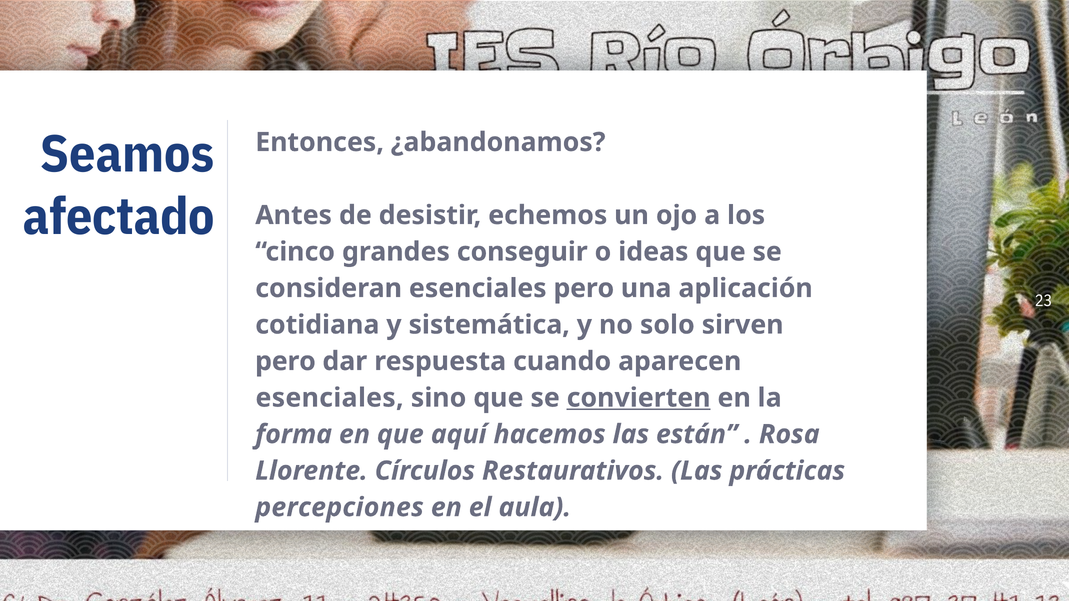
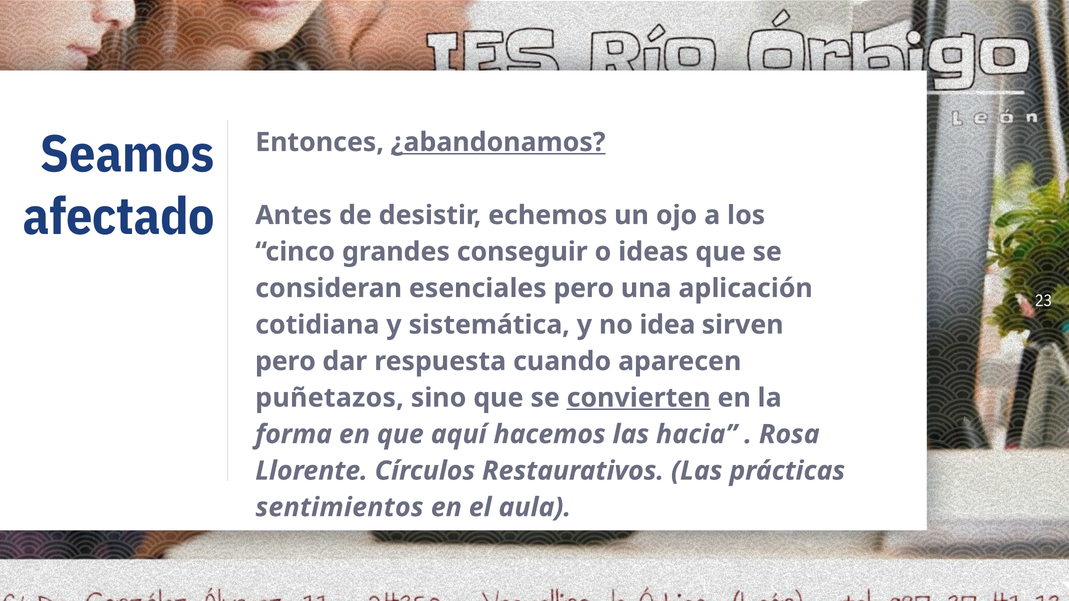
¿abandonamos underline: none -> present
solo: solo -> idea
esenciales at (330, 398): esenciales -> puñetazos
están: están -> hacia
percepciones: percepciones -> sentimientos
